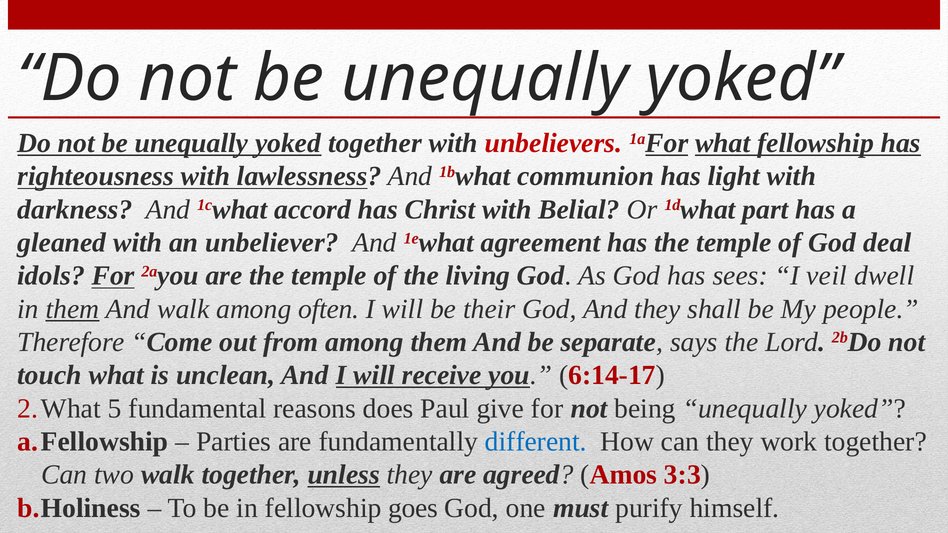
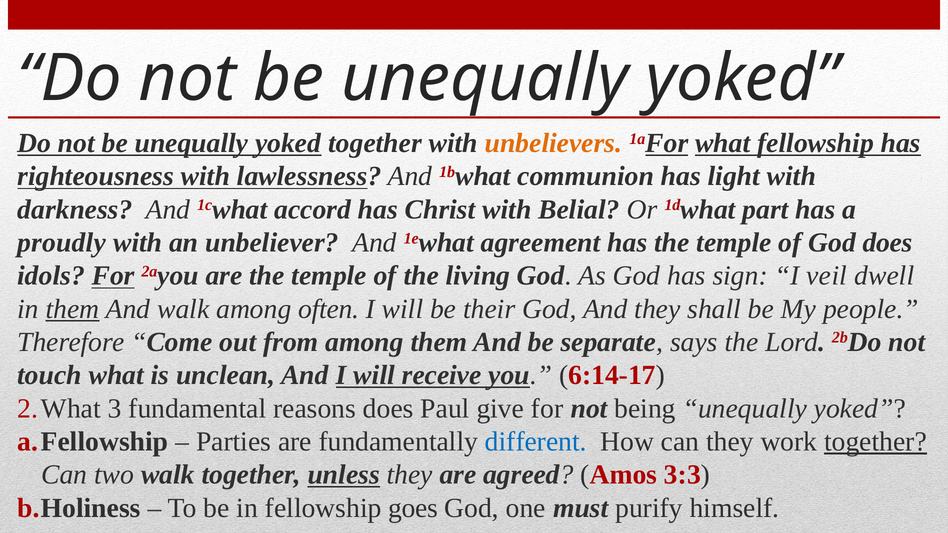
unbelievers colour: red -> orange
gleaned: gleaned -> proudly
God deal: deal -> does
sees: sees -> sign
5: 5 -> 3
together at (875, 442) underline: none -> present
